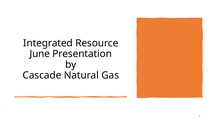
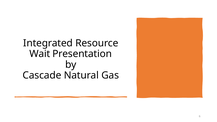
June: June -> Wait
